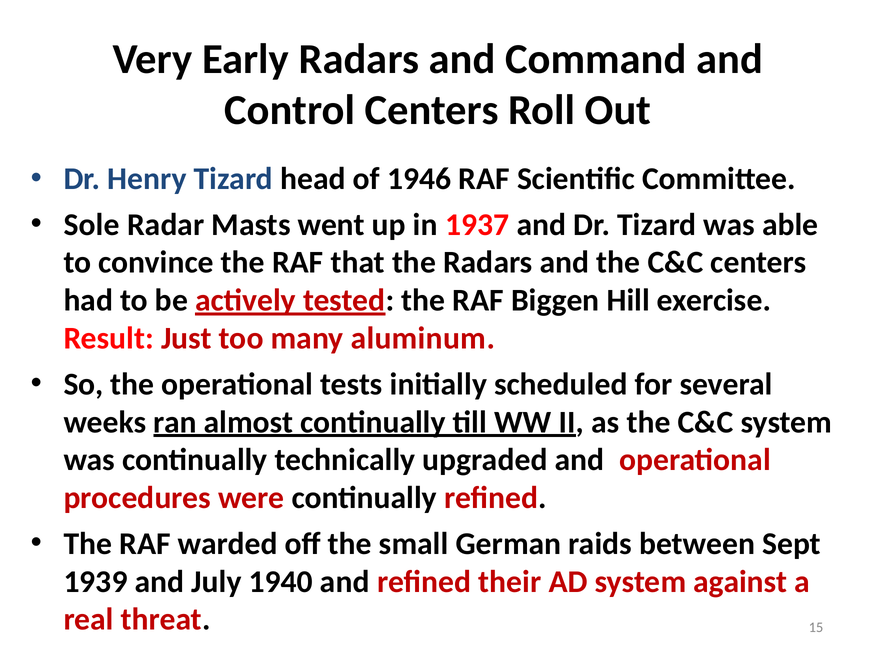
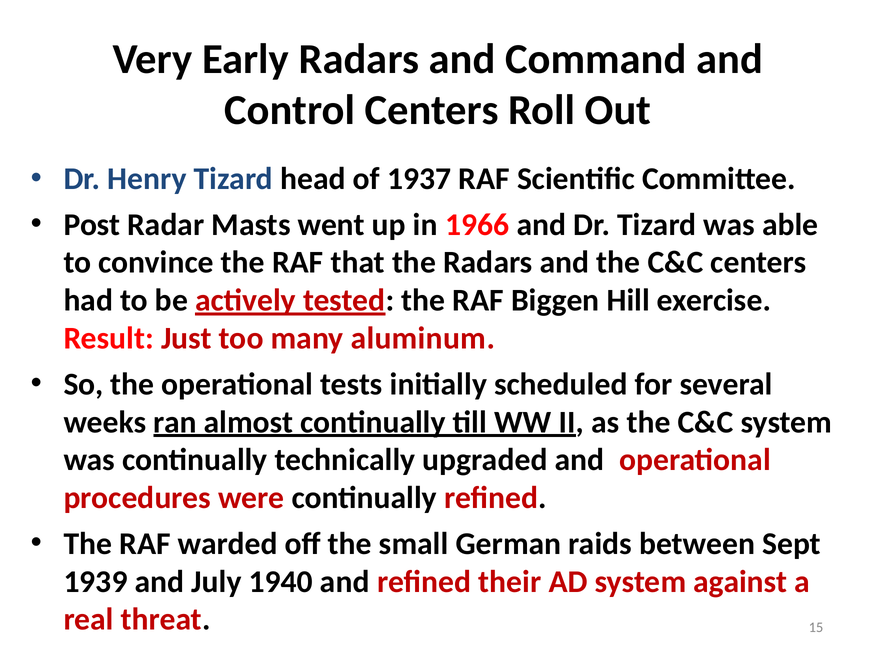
1946: 1946 -> 1937
Sole: Sole -> Post
1937: 1937 -> 1966
